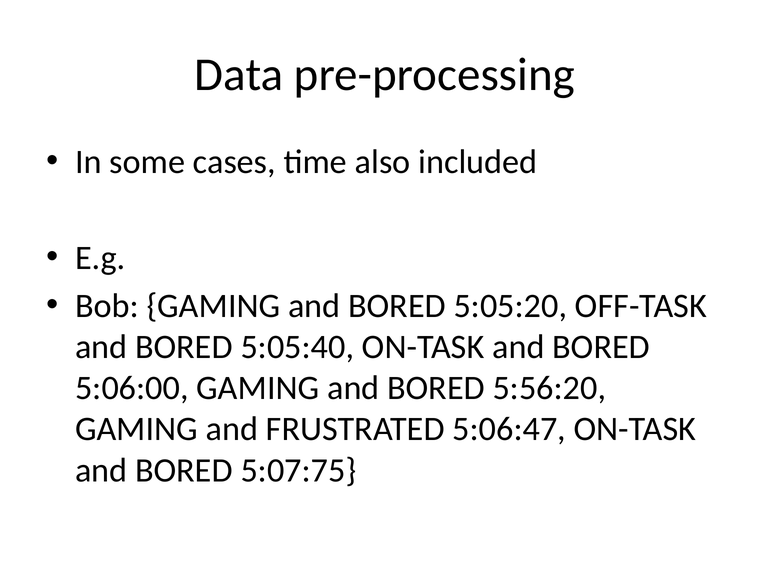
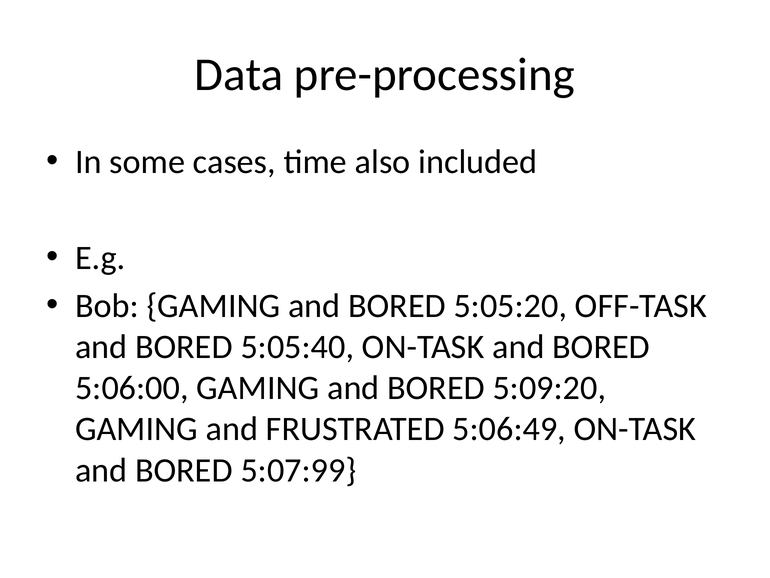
5:56:20: 5:56:20 -> 5:09:20
5:06:47: 5:06:47 -> 5:06:49
5:07:75: 5:07:75 -> 5:07:99
